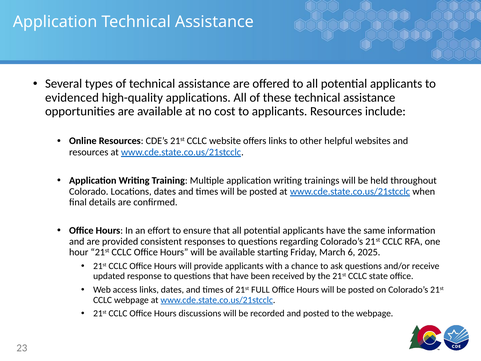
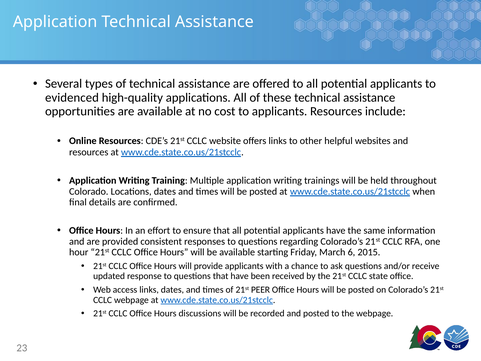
2025: 2025 -> 2015
FULL: FULL -> PEER
